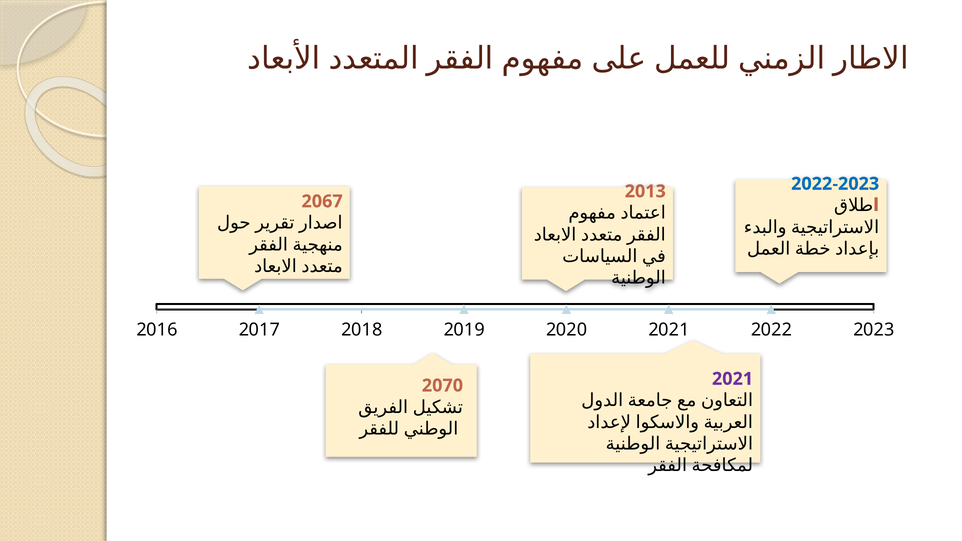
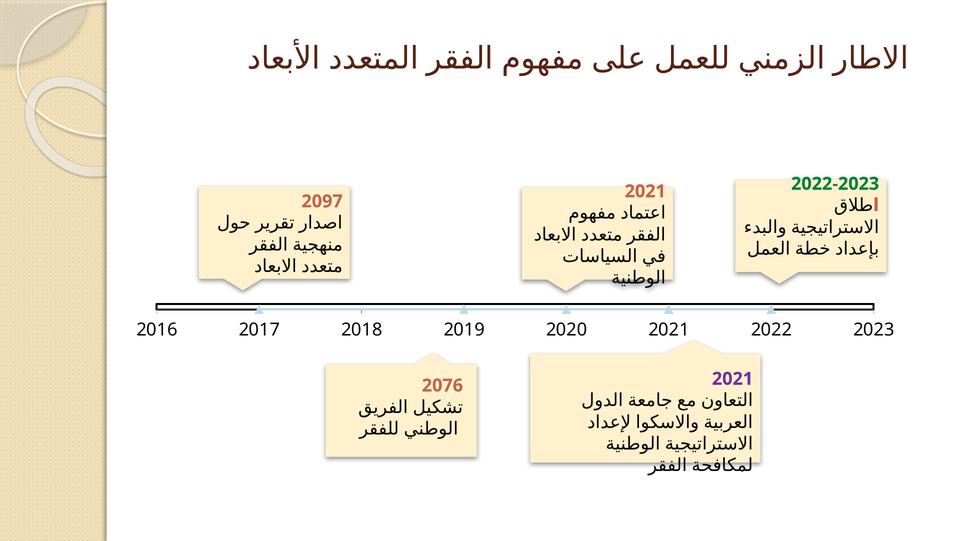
2022-2023 colour: blue -> green
2013 at (645, 191): 2013 -> 2021
2067: 2067 -> 2097
2070: 2070 -> 2076
